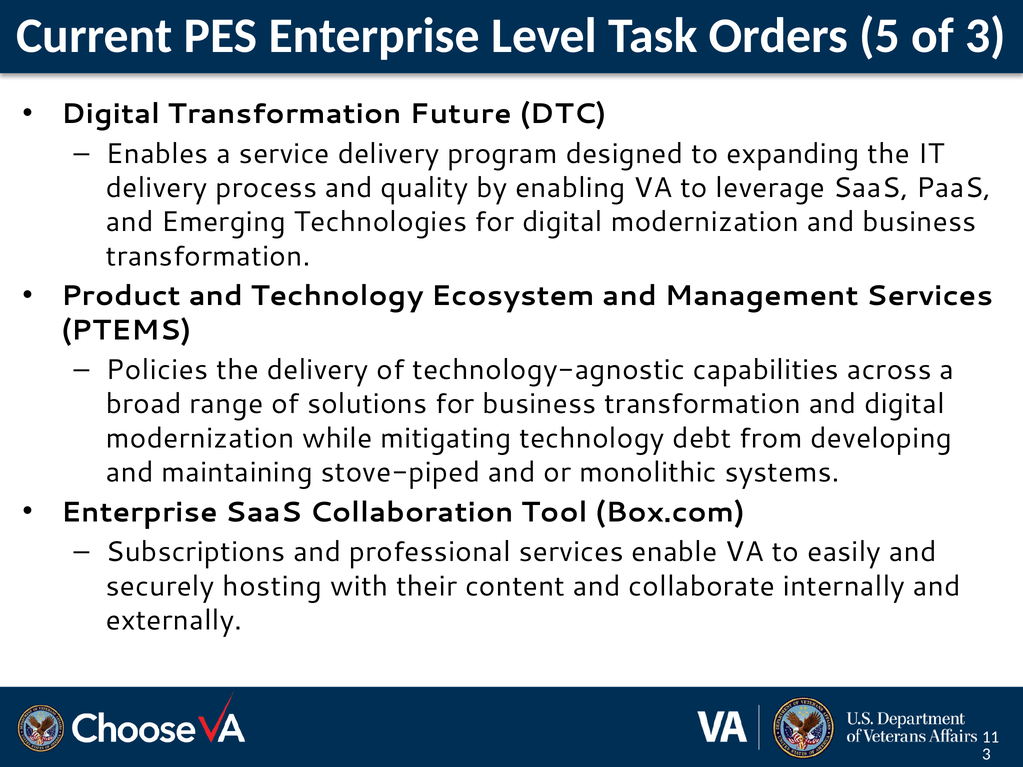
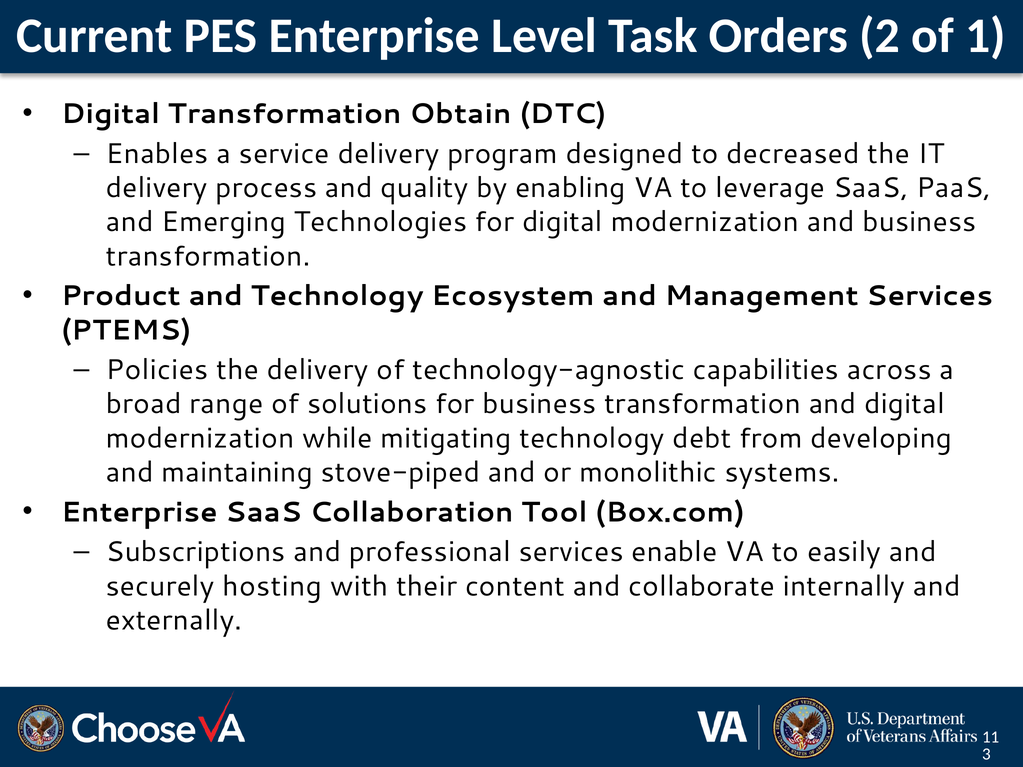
5: 5 -> 2
of 3: 3 -> 1
Future: Future -> Obtain
expanding: expanding -> decreased
